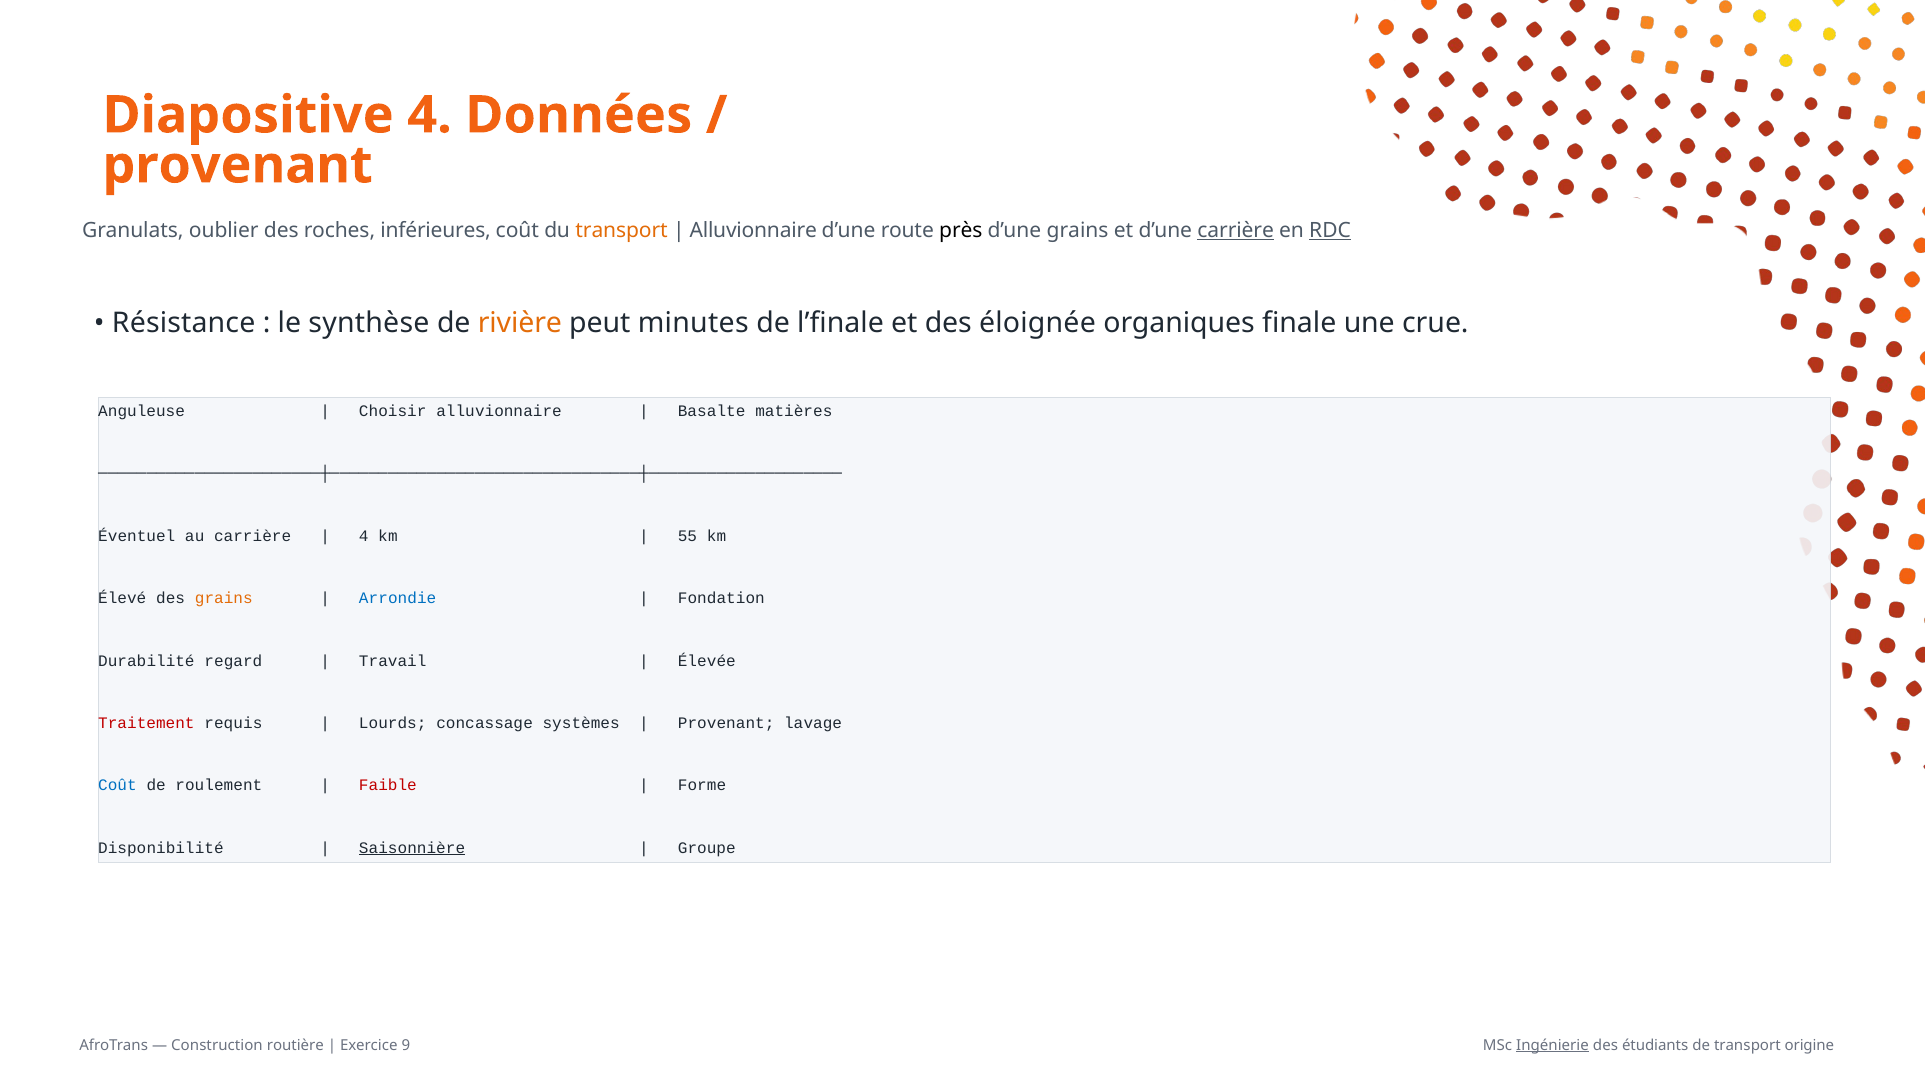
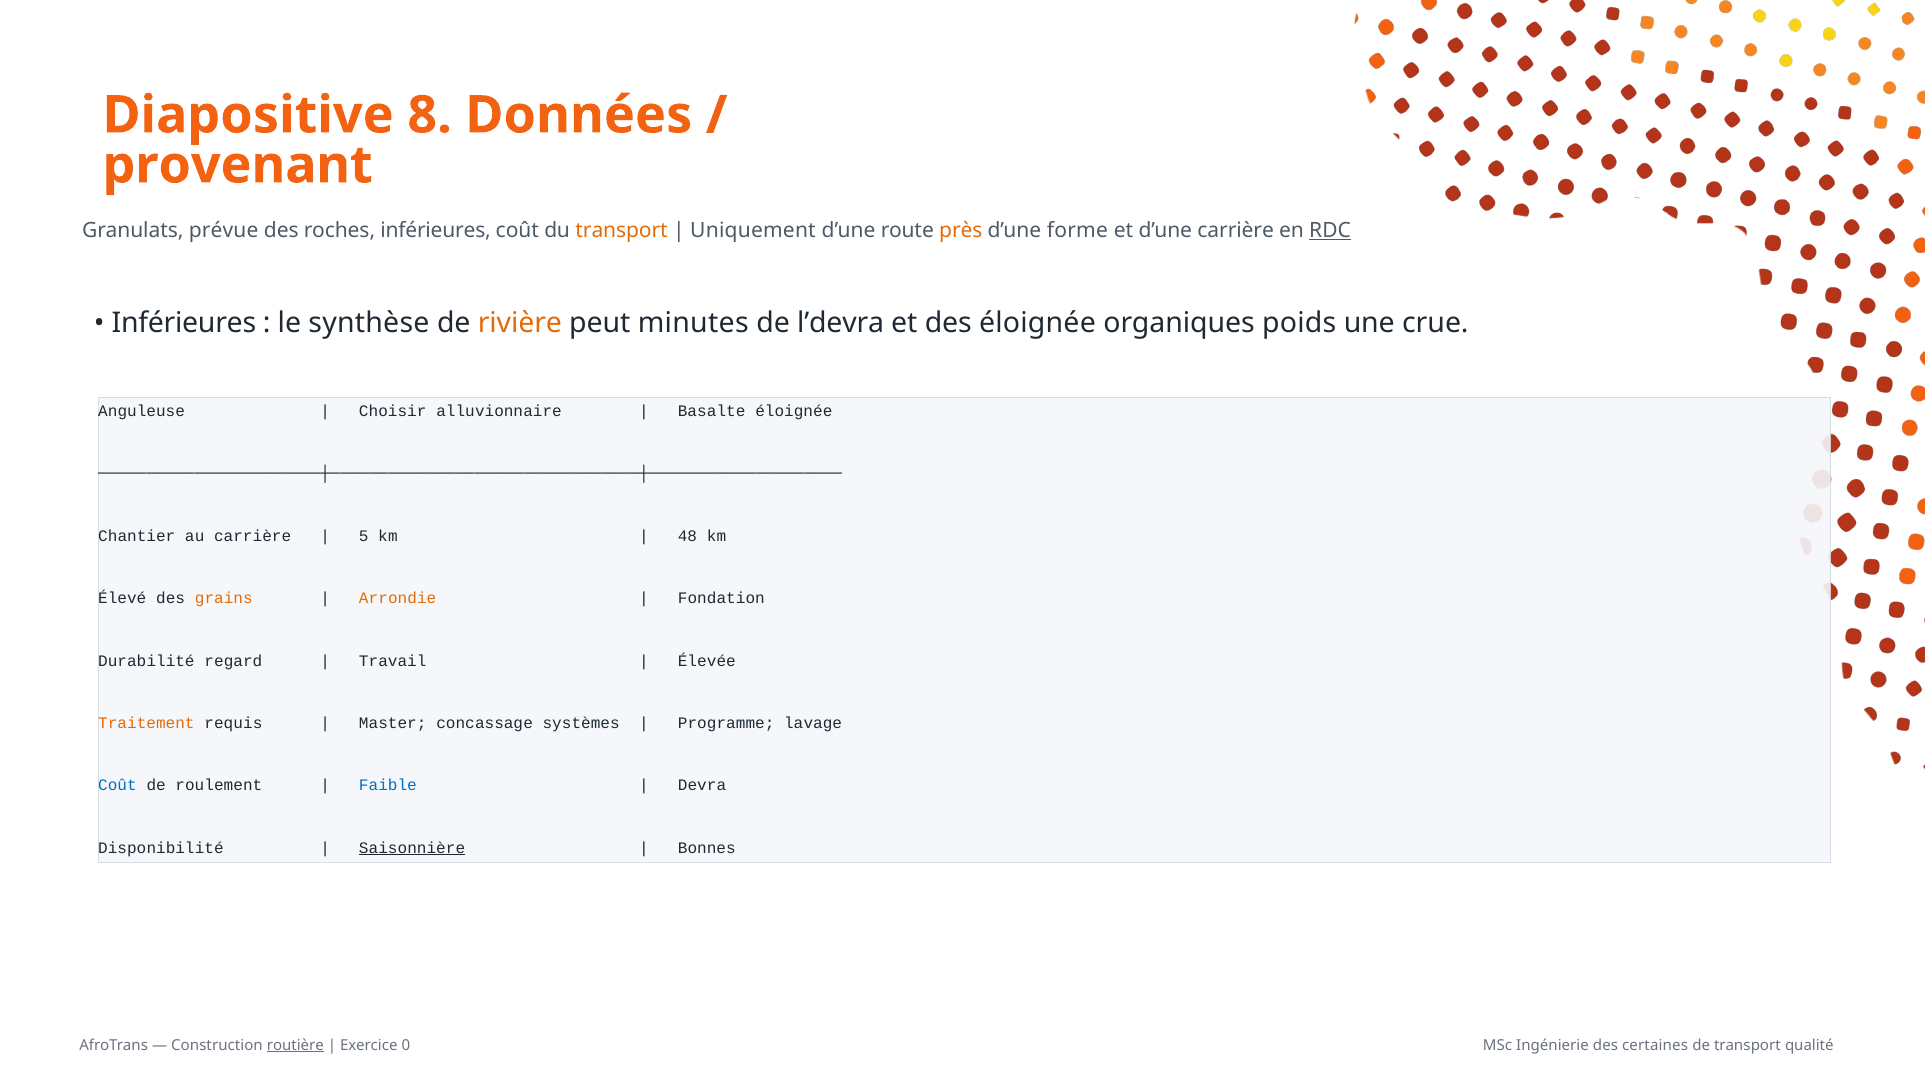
Diapositive 4: 4 -> 8
oublier: oublier -> prévue
Alluvionnaire at (753, 230): Alluvionnaire -> Uniquement
près colour: black -> orange
d’une grains: grains -> forme
carrière at (1236, 230) underline: present -> none
Résistance at (184, 323): Résistance -> Inférieures
l’finale: l’finale -> l’devra
finale: finale -> poids
Basalte matières: matières -> éloignée
Éventuel: Éventuel -> Chantier
4 at (364, 536): 4 -> 5
55: 55 -> 48
Arrondie colour: blue -> orange
Traitement colour: red -> orange
Lourds: Lourds -> Master
Provenant at (726, 723): Provenant -> Programme
Faible colour: red -> blue
Forme: Forme -> Devra
Groupe: Groupe -> Bonnes
routière underline: none -> present
9: 9 -> 0
Ingénierie underline: present -> none
étudiants: étudiants -> certaines
origine: origine -> qualité
